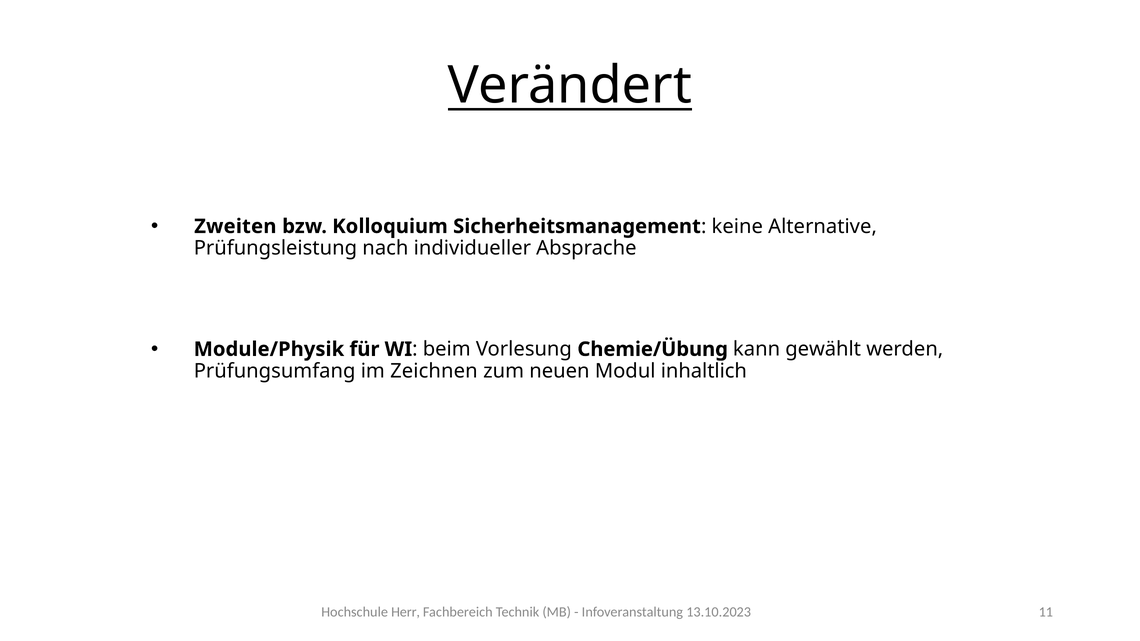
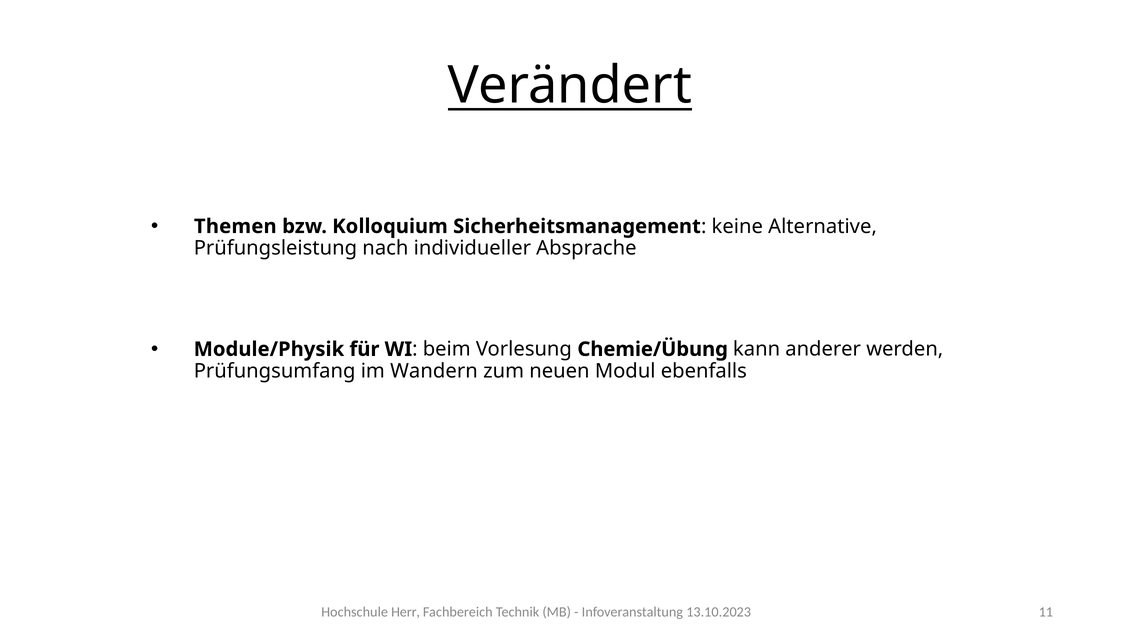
Zweiten: Zweiten -> Themen
gewählt: gewählt -> anderer
Zeichnen: Zeichnen -> Wandern
inhaltlich: inhaltlich -> ebenfalls
